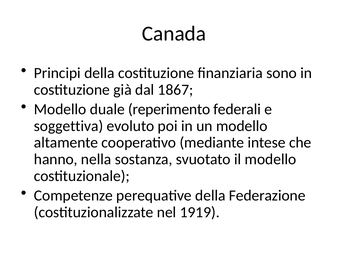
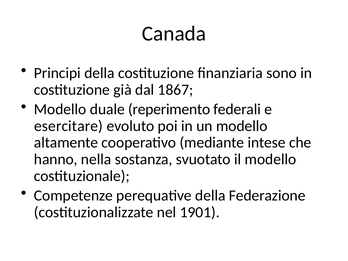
soggettiva: soggettiva -> esercitare
1919: 1919 -> 1901
